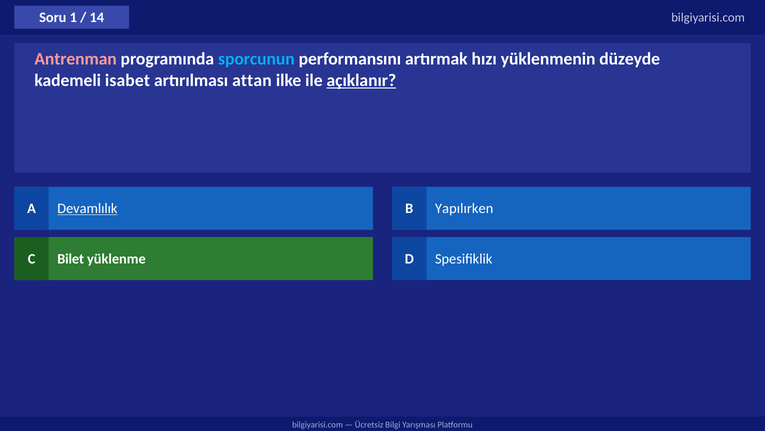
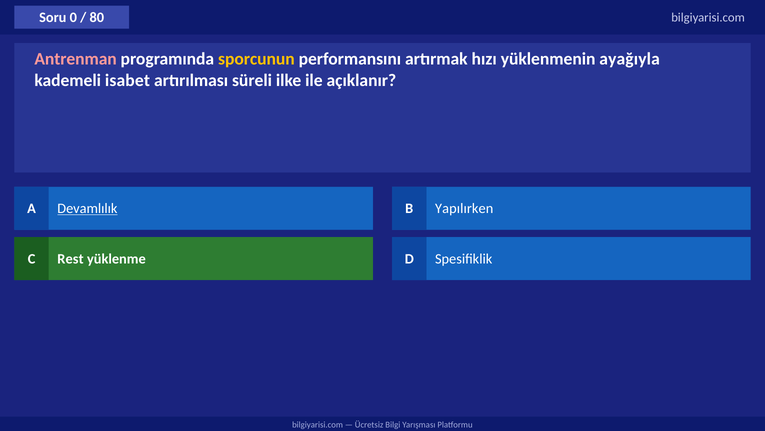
1: 1 -> 0
14: 14 -> 80
sporcunun colour: light blue -> yellow
düzeyde: düzeyde -> ayağıyla
attan: attan -> süreli
açıklanır underline: present -> none
Bilet: Bilet -> Rest
